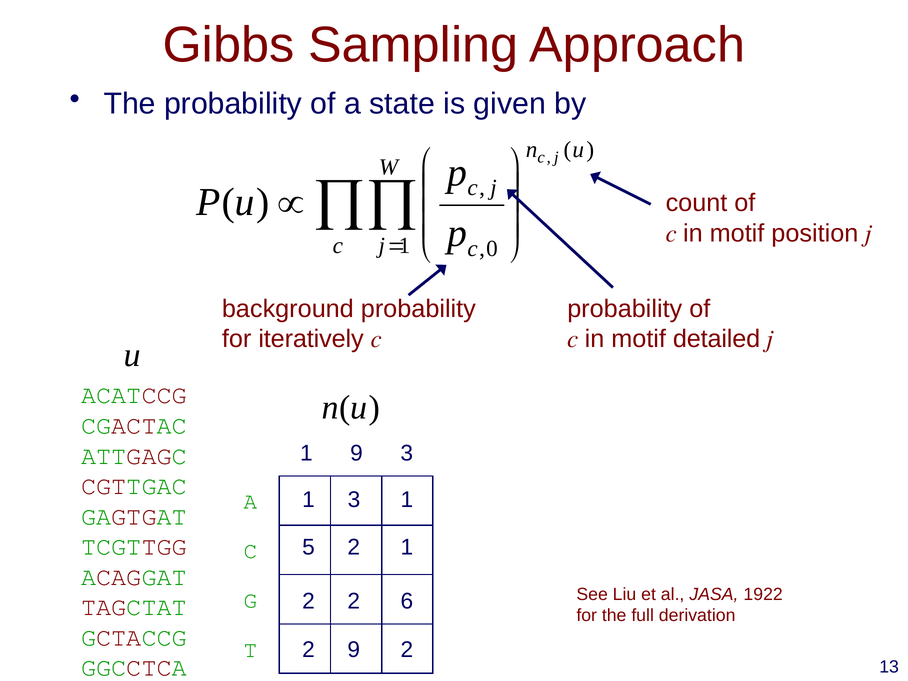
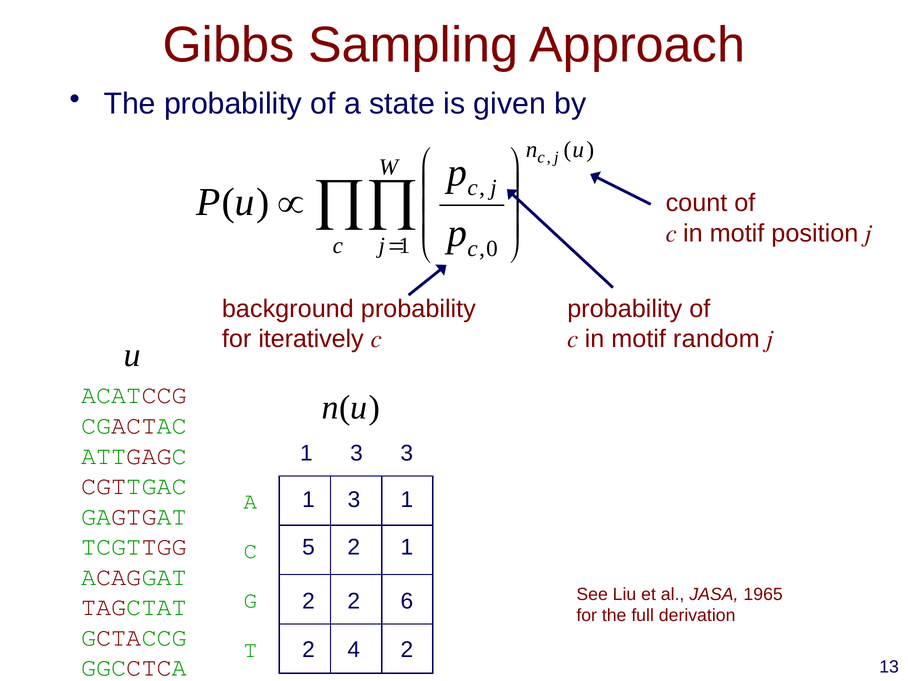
detailed: detailed -> random
1 9: 9 -> 3
1922: 1922 -> 1965
2 9: 9 -> 4
